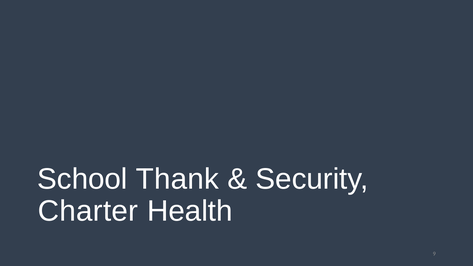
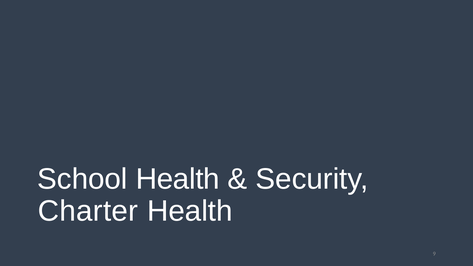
School Thank: Thank -> Health
